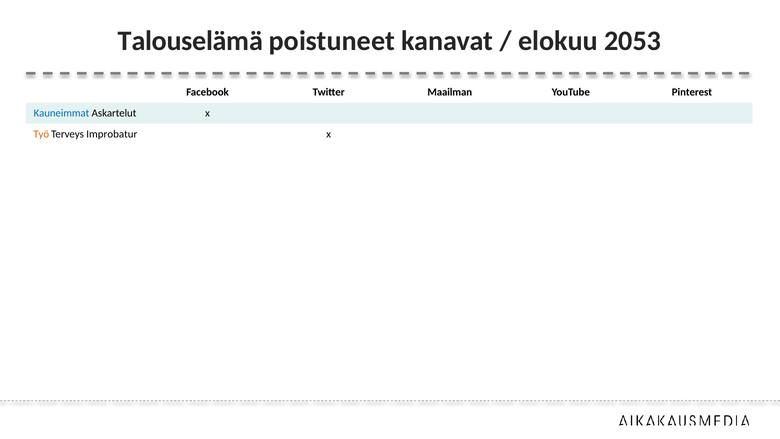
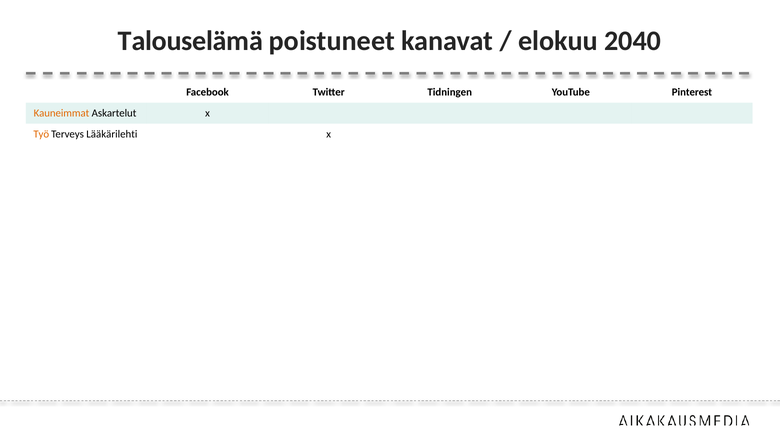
2053: 2053 -> 2040
Maailman: Maailman -> Tidningen
Kauneimmat colour: blue -> orange
Improbatur: Improbatur -> Lääkärilehti
